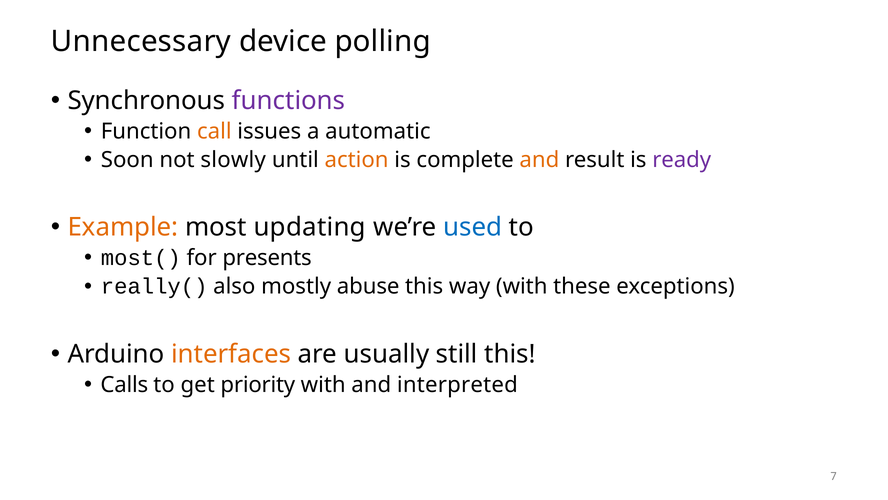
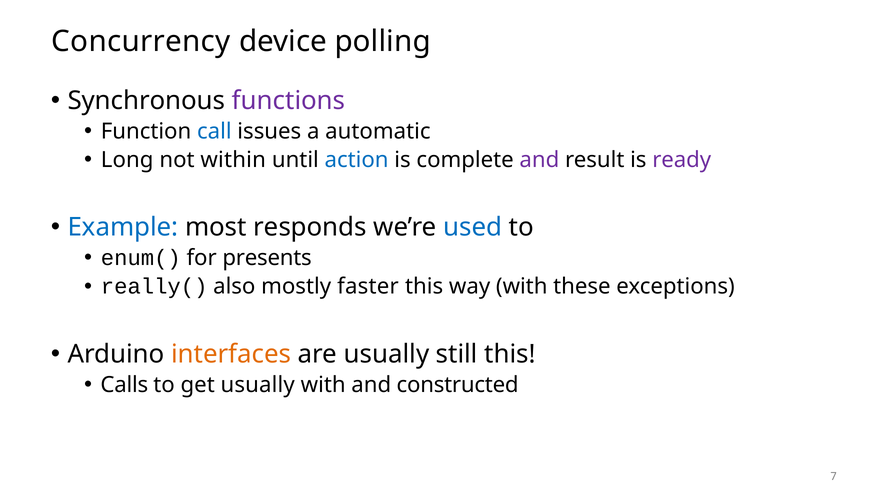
Unnecessary: Unnecessary -> Concurrency
call colour: orange -> blue
Soon: Soon -> Long
slowly: slowly -> within
action colour: orange -> blue
and at (539, 160) colour: orange -> purple
Example colour: orange -> blue
updating: updating -> responds
most(: most( -> enum(
abuse: abuse -> faster
get priority: priority -> usually
interpreted: interpreted -> constructed
